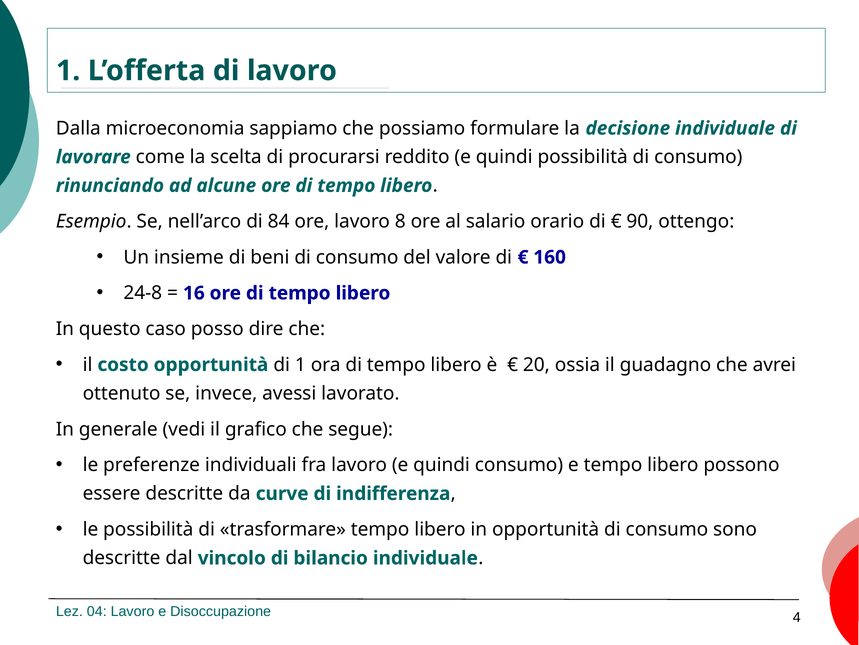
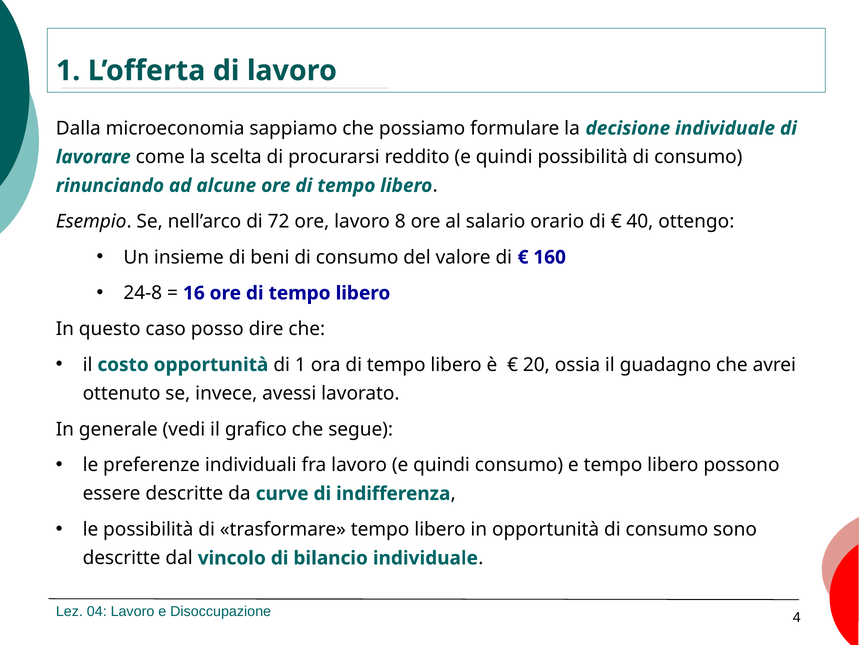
84: 84 -> 72
90: 90 -> 40
